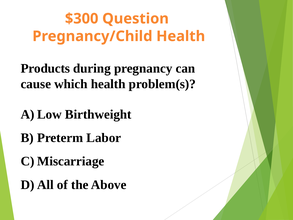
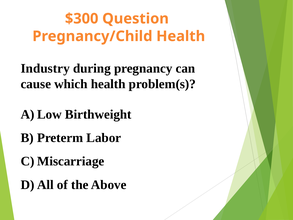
Products: Products -> Industry
